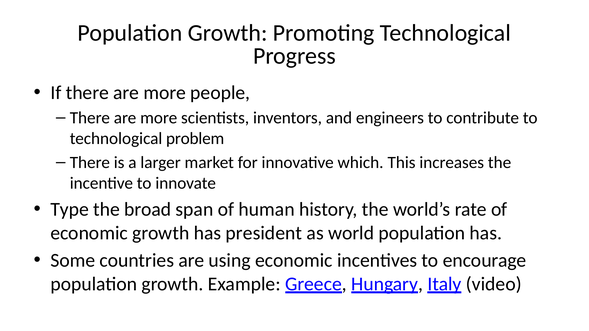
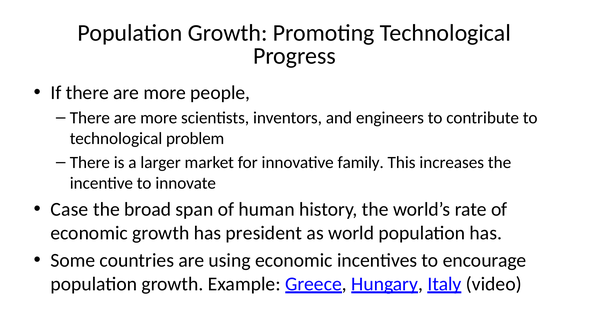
which: which -> family
Type: Type -> Case
